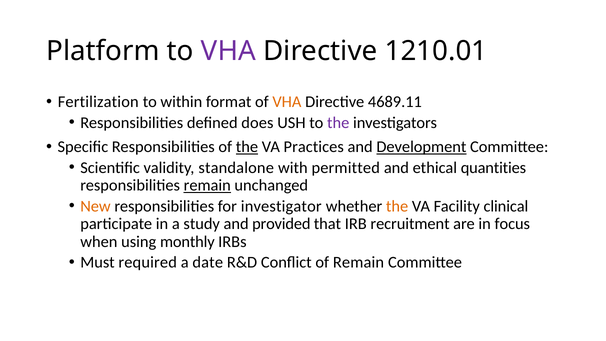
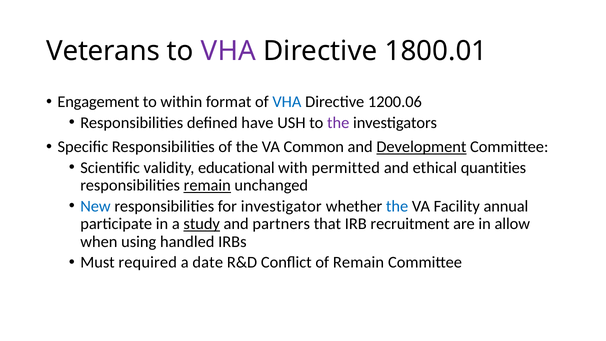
Platform: Platform -> Veterans
1210.01: 1210.01 -> 1800.01
Fertilization: Fertilization -> Engagement
VHA at (287, 102) colour: orange -> blue
4689.11: 4689.11 -> 1200.06
does: does -> have
the at (247, 147) underline: present -> none
Practices: Practices -> Common
standalone: standalone -> educational
New colour: orange -> blue
the at (397, 206) colour: orange -> blue
clinical: clinical -> annual
study underline: none -> present
provided: provided -> partners
focus: focus -> allow
monthly: monthly -> handled
